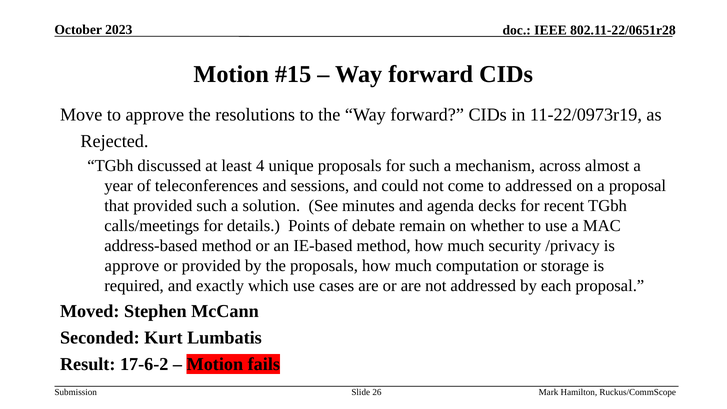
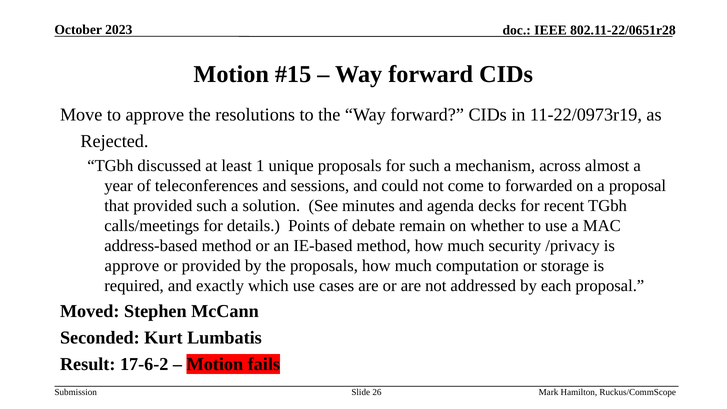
4: 4 -> 1
to addressed: addressed -> forwarded
